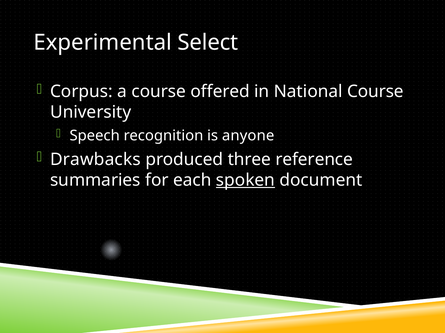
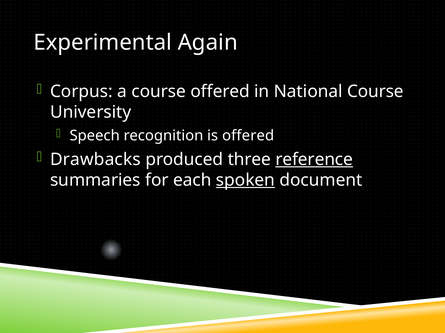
Select: Select -> Again
is anyone: anyone -> offered
reference underline: none -> present
